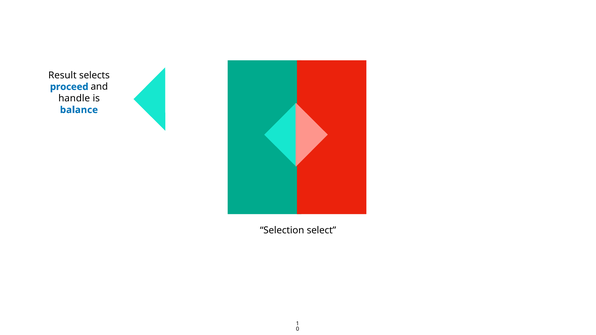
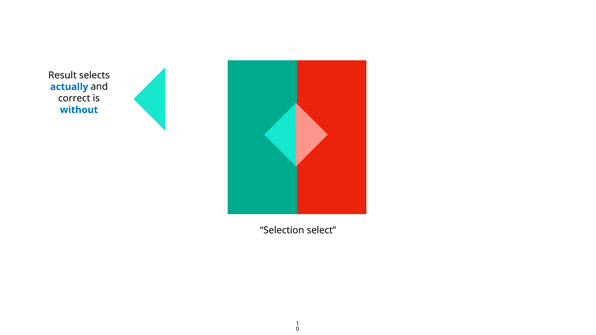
proceed: proceed -> actually
handle: handle -> correct
balance: balance -> without
